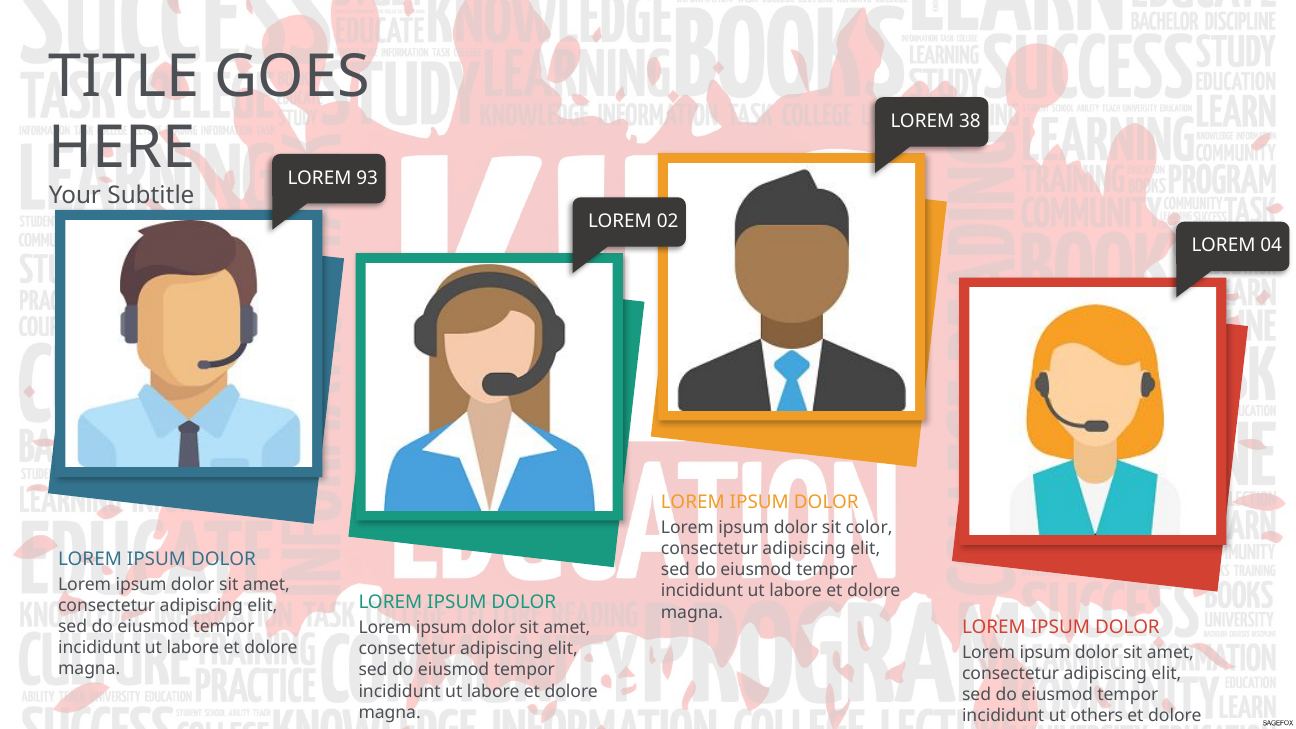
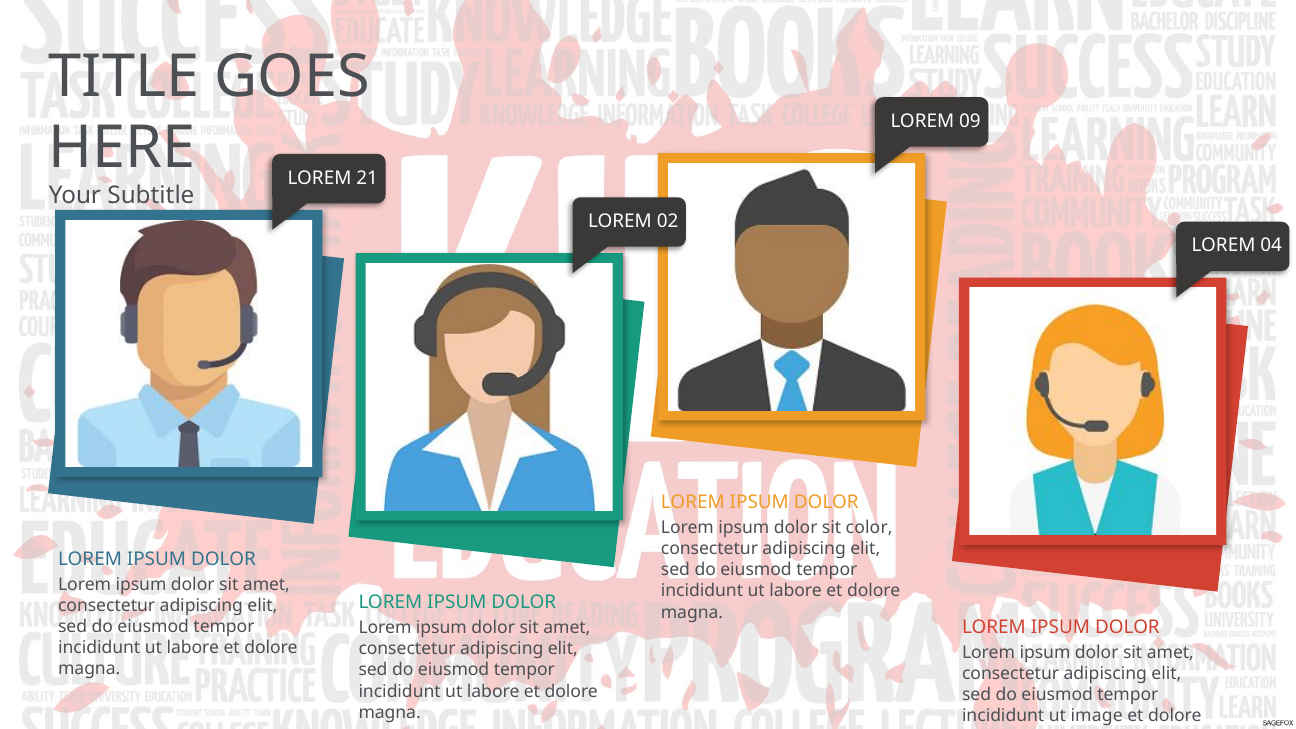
38: 38 -> 09
93: 93 -> 21
others: others -> image
